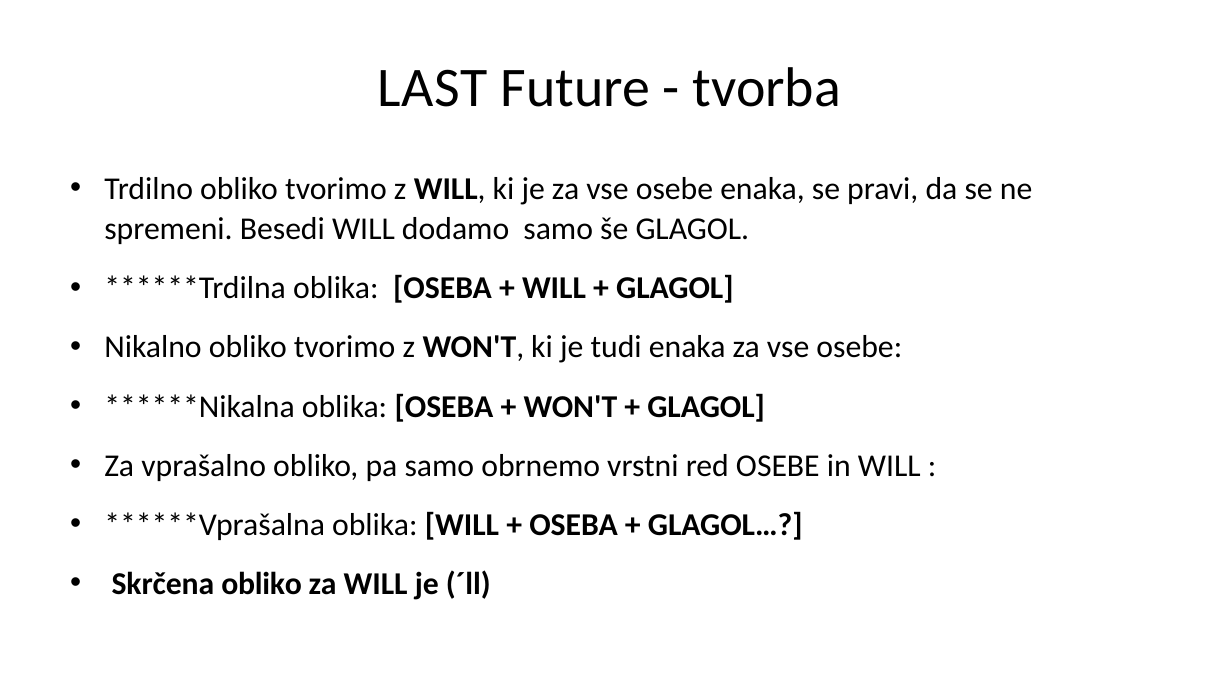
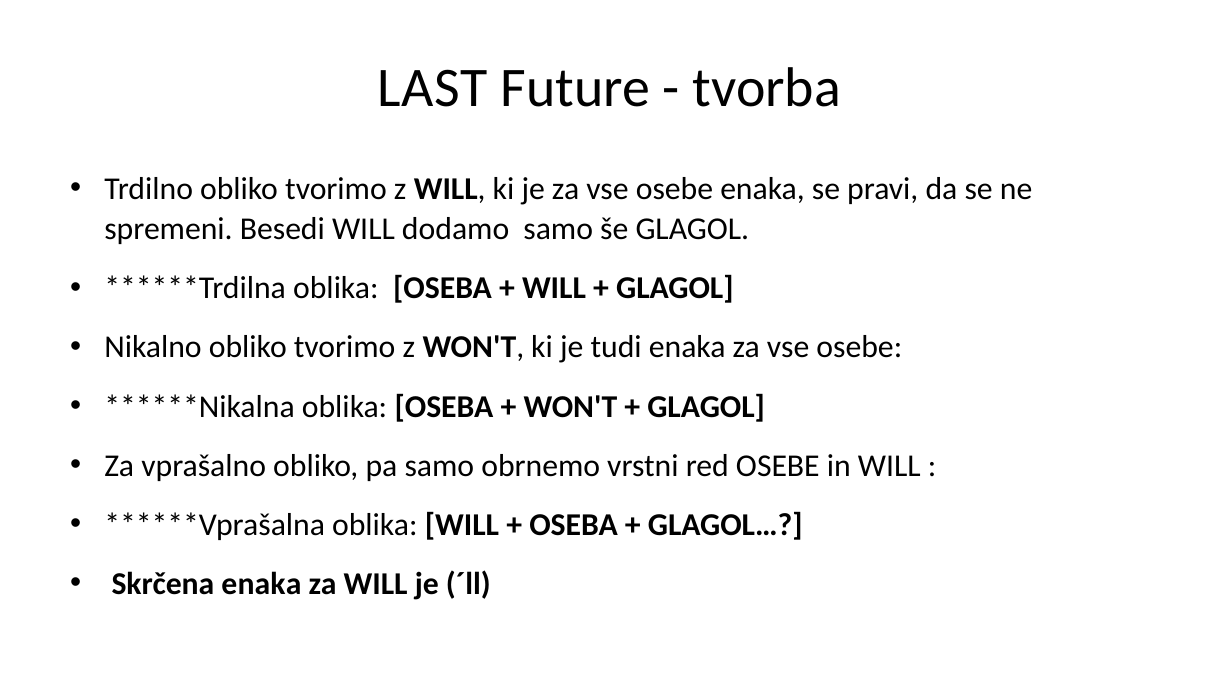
Skrčena obliko: obliko -> enaka
